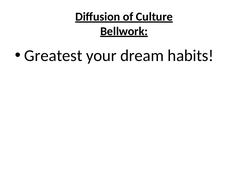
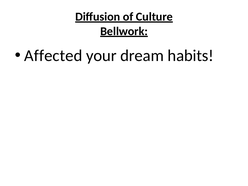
Greatest: Greatest -> Affected
